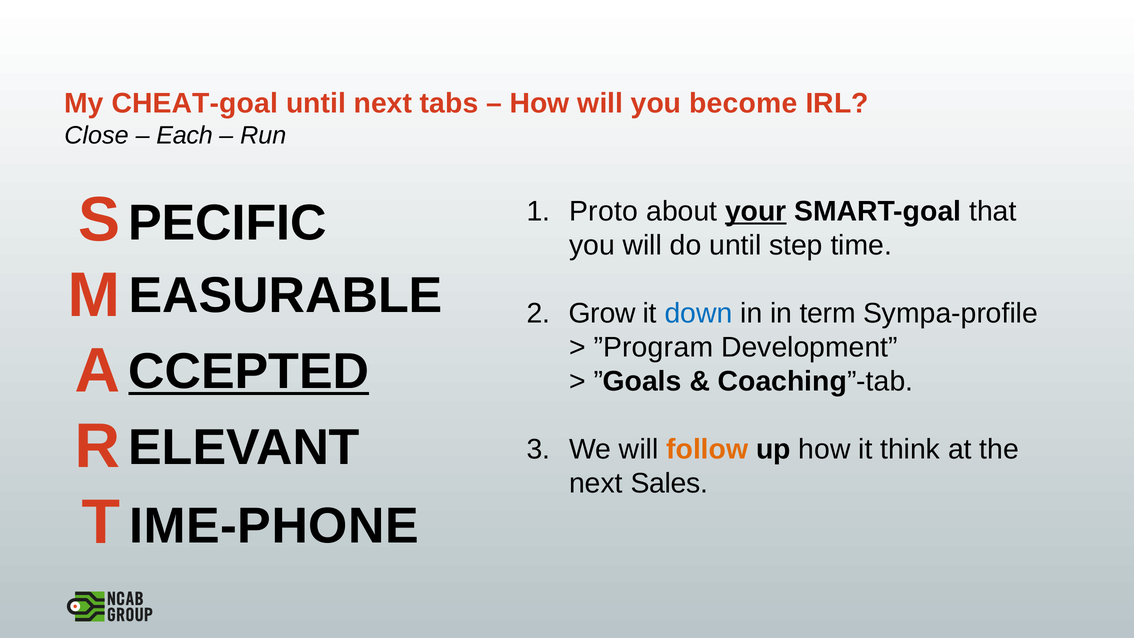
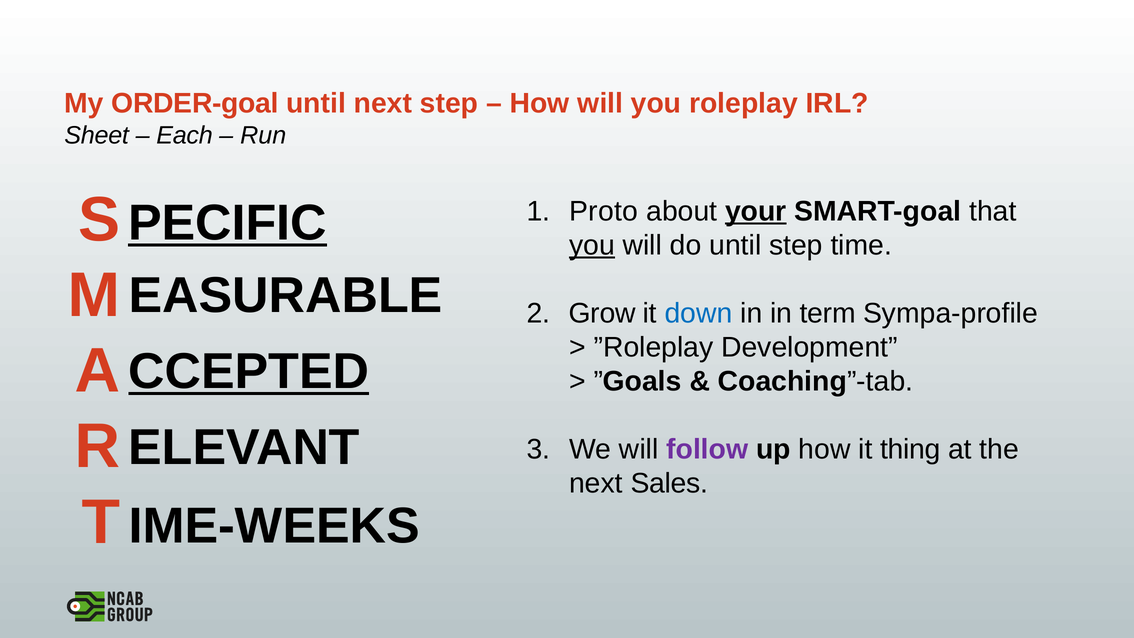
CHEAT-goal: CHEAT-goal -> ORDER-goal
next tabs: tabs -> step
become: become -> roleplay
Close: Close -> Sheet
PECIFIC underline: none -> present
you at (592, 245) underline: none -> present
”Program: ”Program -> ”Roleplay
follow colour: orange -> purple
think: think -> thing
IME-PHONE: IME-PHONE -> IME-WEEKS
